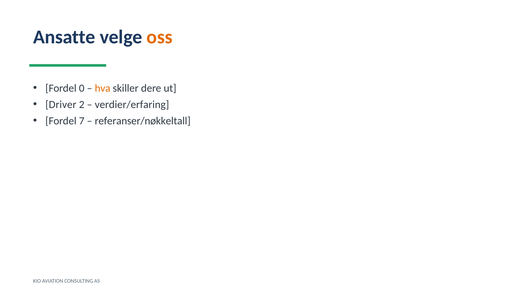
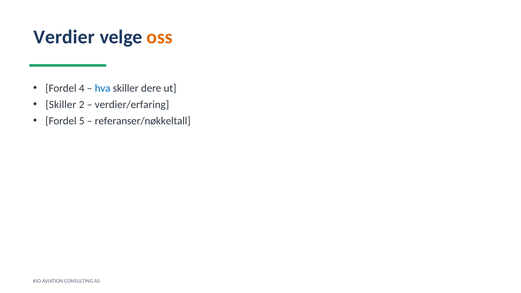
Ansatte: Ansatte -> Verdier
0: 0 -> 4
hva colour: orange -> blue
Driver at (61, 105): Driver -> Skiller
7: 7 -> 5
